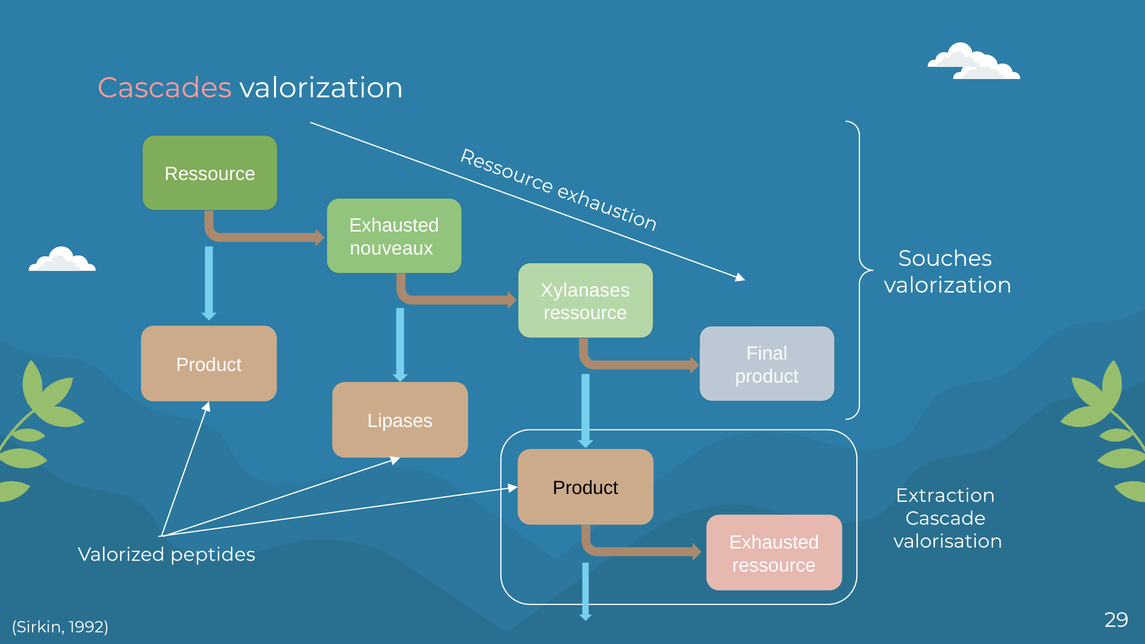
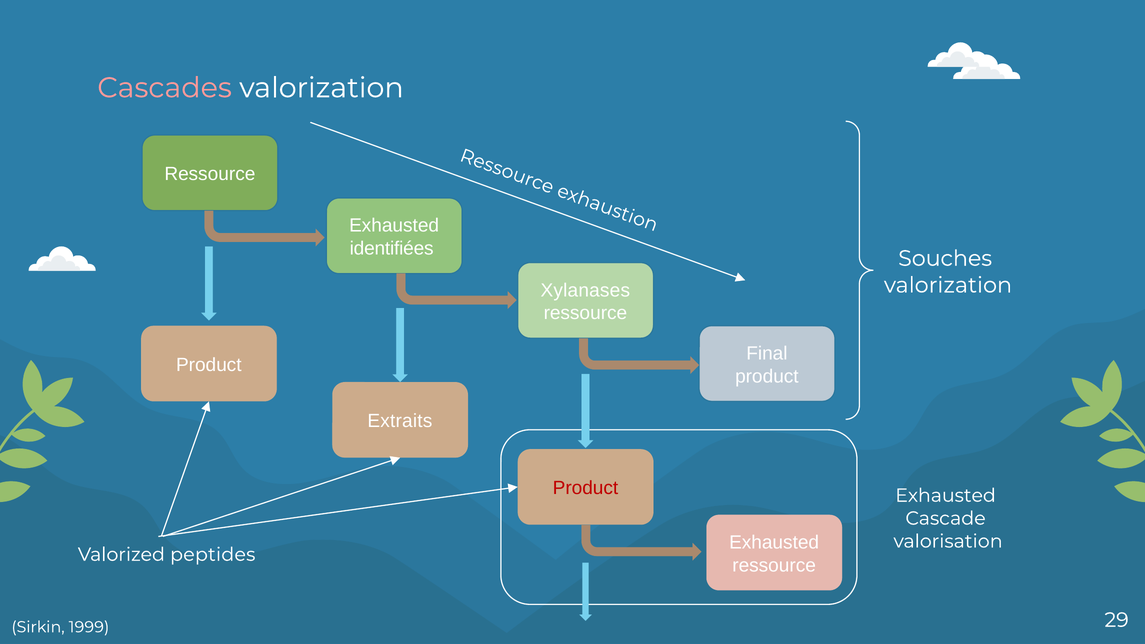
nouveaux: nouveaux -> identifiées
Lipases: Lipases -> Extraits
Product at (585, 488) colour: black -> red
Extraction at (945, 496): Extraction -> Exhausted
1992: 1992 -> 1999
